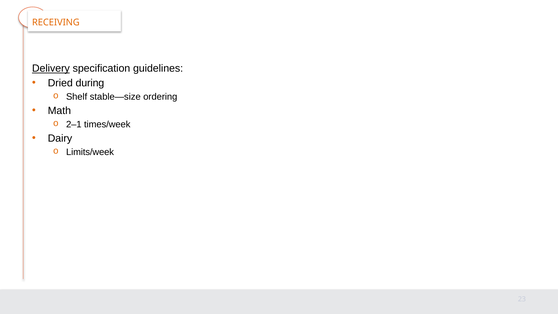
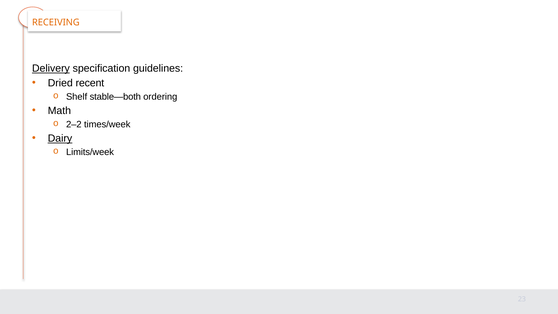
during: during -> recent
stable—size: stable—size -> stable—both
2–1: 2–1 -> 2–2
Dairy underline: none -> present
